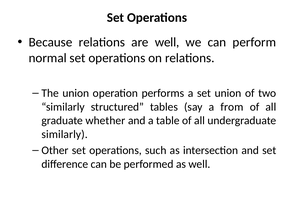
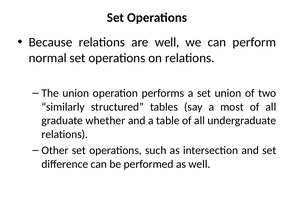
from: from -> most
similarly at (65, 134): similarly -> relations
